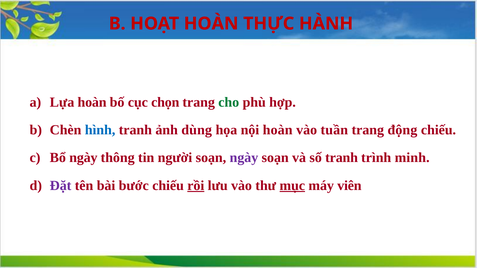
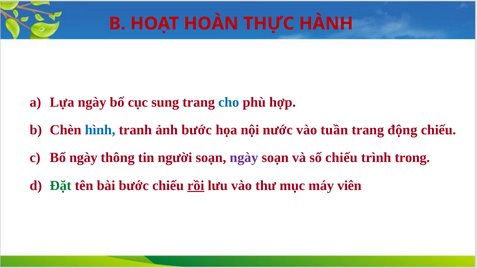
Lựa hoàn: hoàn -> ngày
chọn: chọn -> sung
cho colour: green -> blue
ảnh dùng: dùng -> bước
nội hoàn: hoàn -> nước
số tranh: tranh -> chiếu
minh: minh -> trong
Đặt colour: purple -> green
mục underline: present -> none
